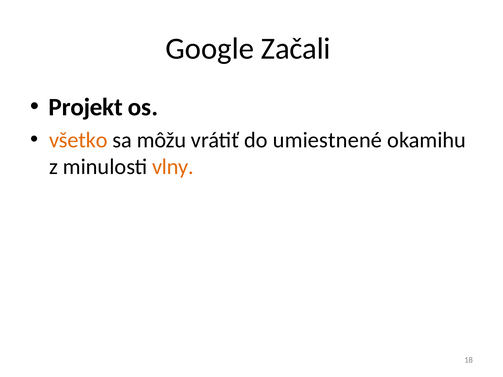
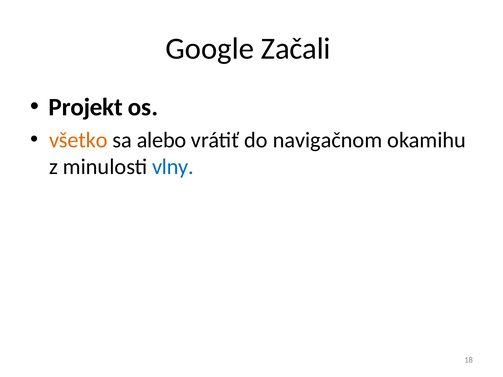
môžu: môžu -> alebo
umiestnené: umiestnené -> navigačnom
vlny colour: orange -> blue
